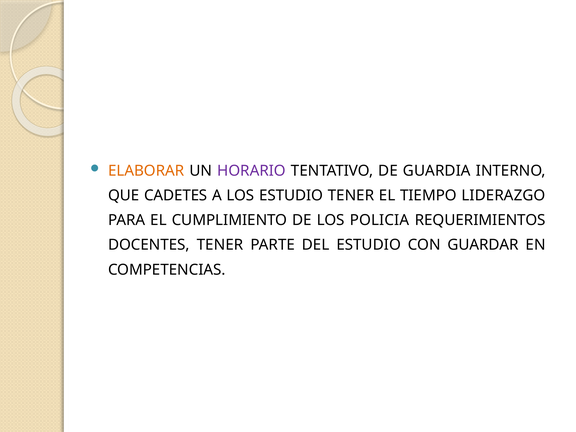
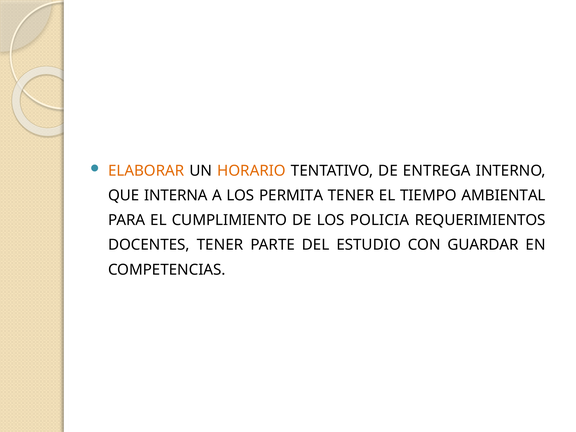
HORARIO colour: purple -> orange
GUARDIA: GUARDIA -> ENTREGA
CADETES: CADETES -> INTERNA
LOS ESTUDIO: ESTUDIO -> PERMITA
LIDERAZGO: LIDERAZGO -> AMBIENTAL
